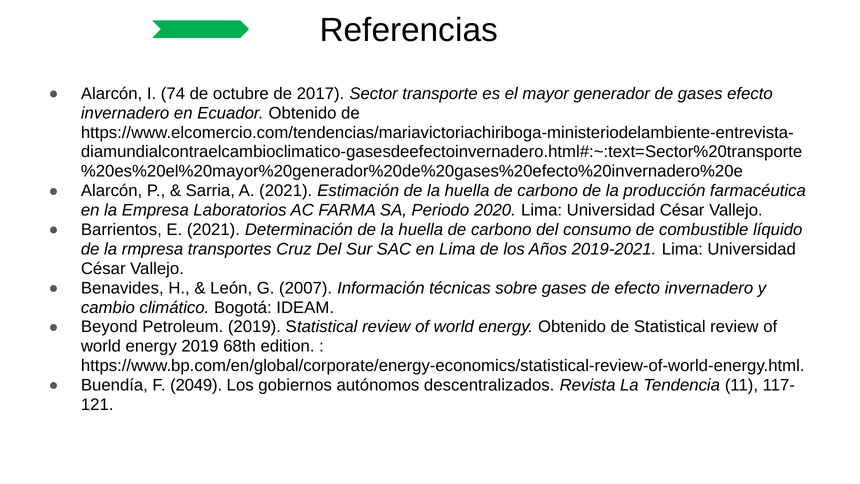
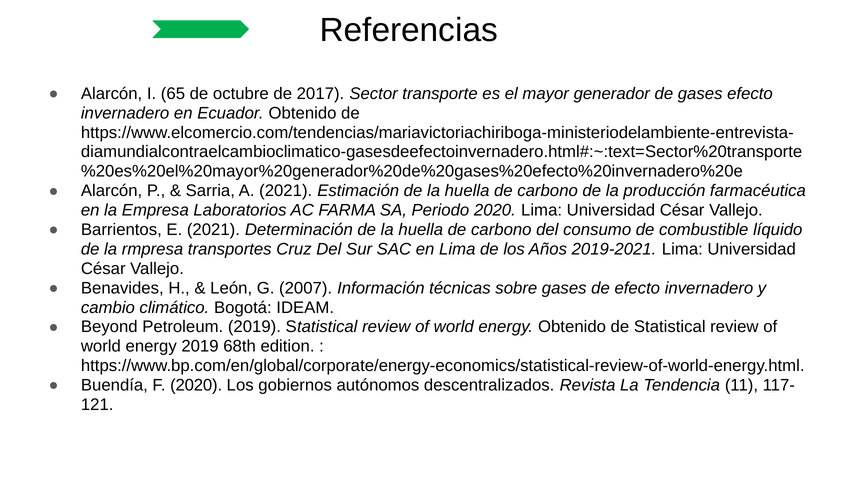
74: 74 -> 65
F 2049: 2049 -> 2020
